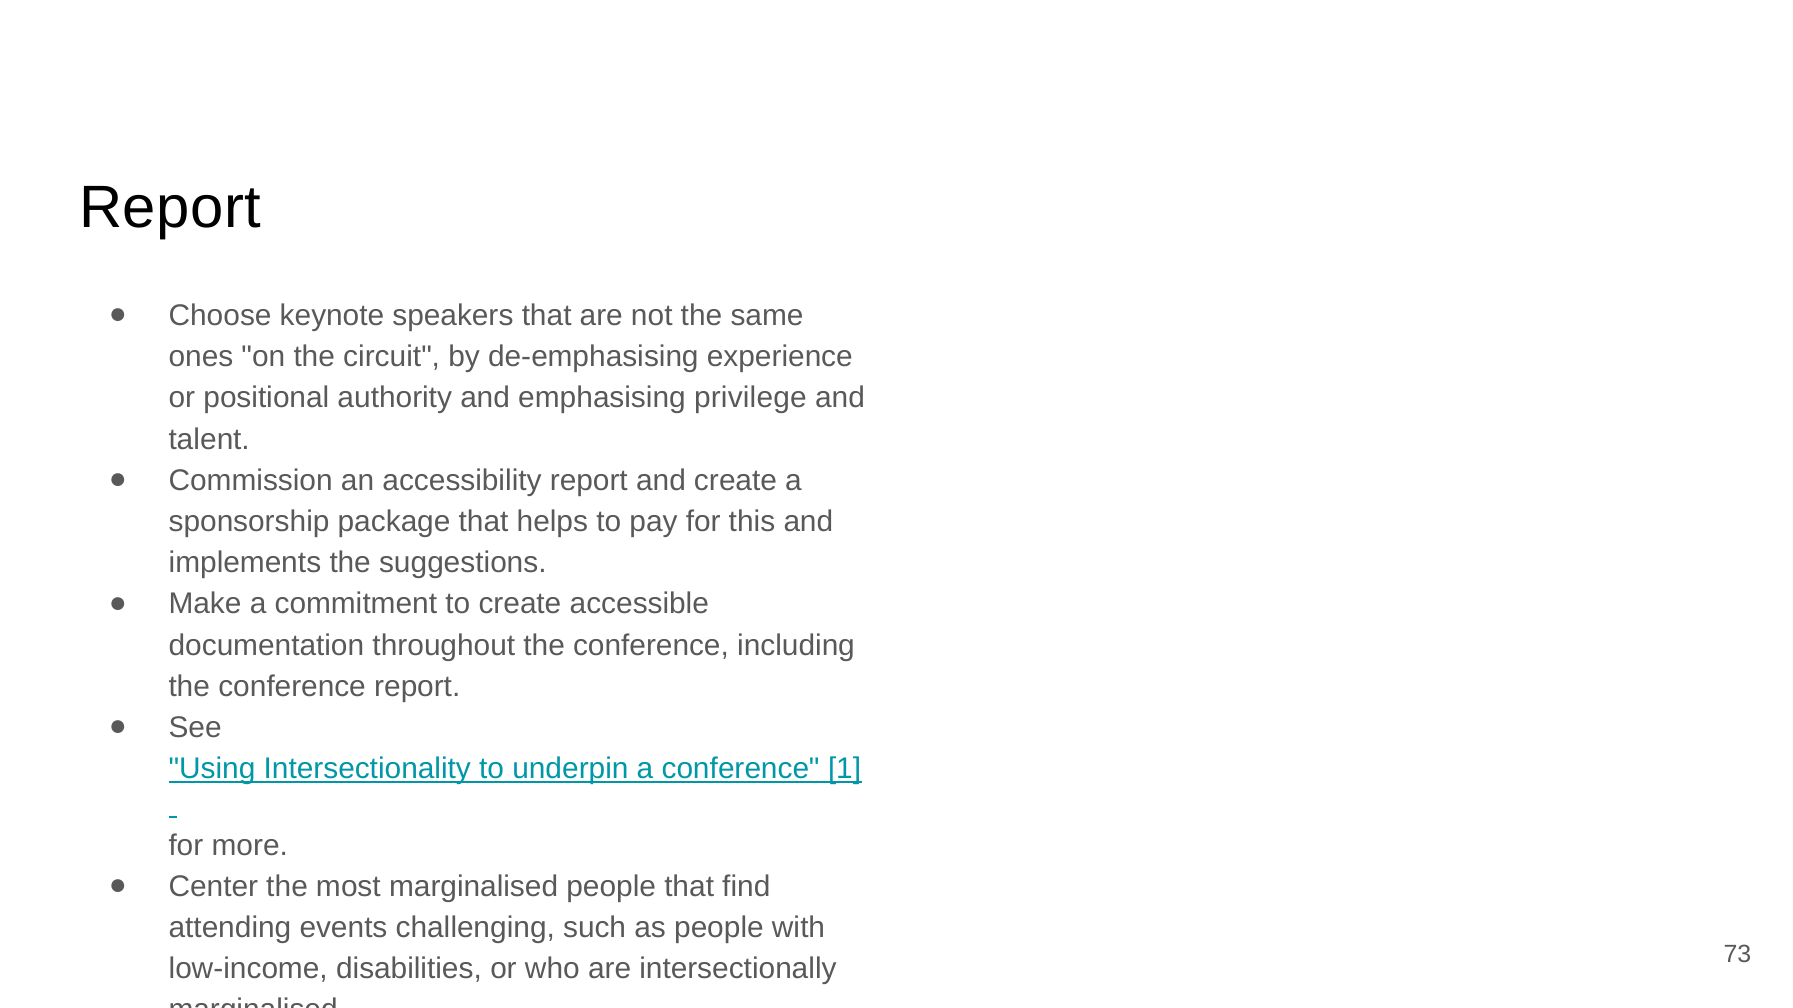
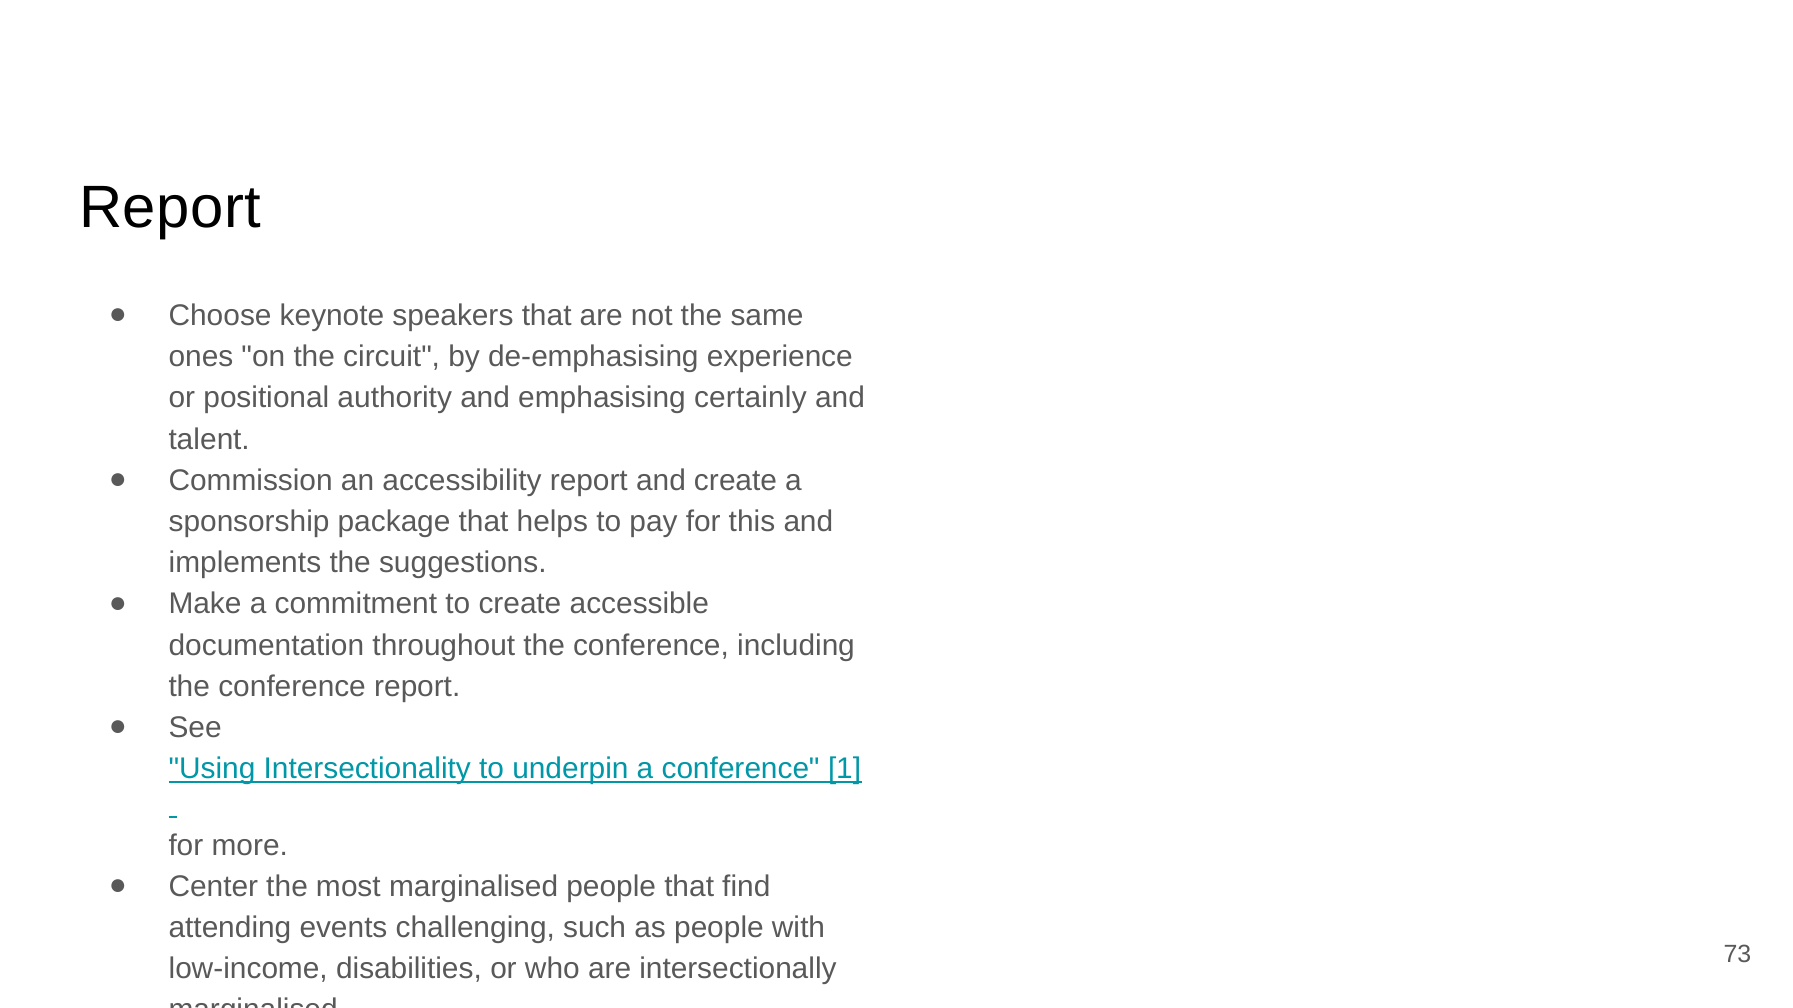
privilege: privilege -> certainly
